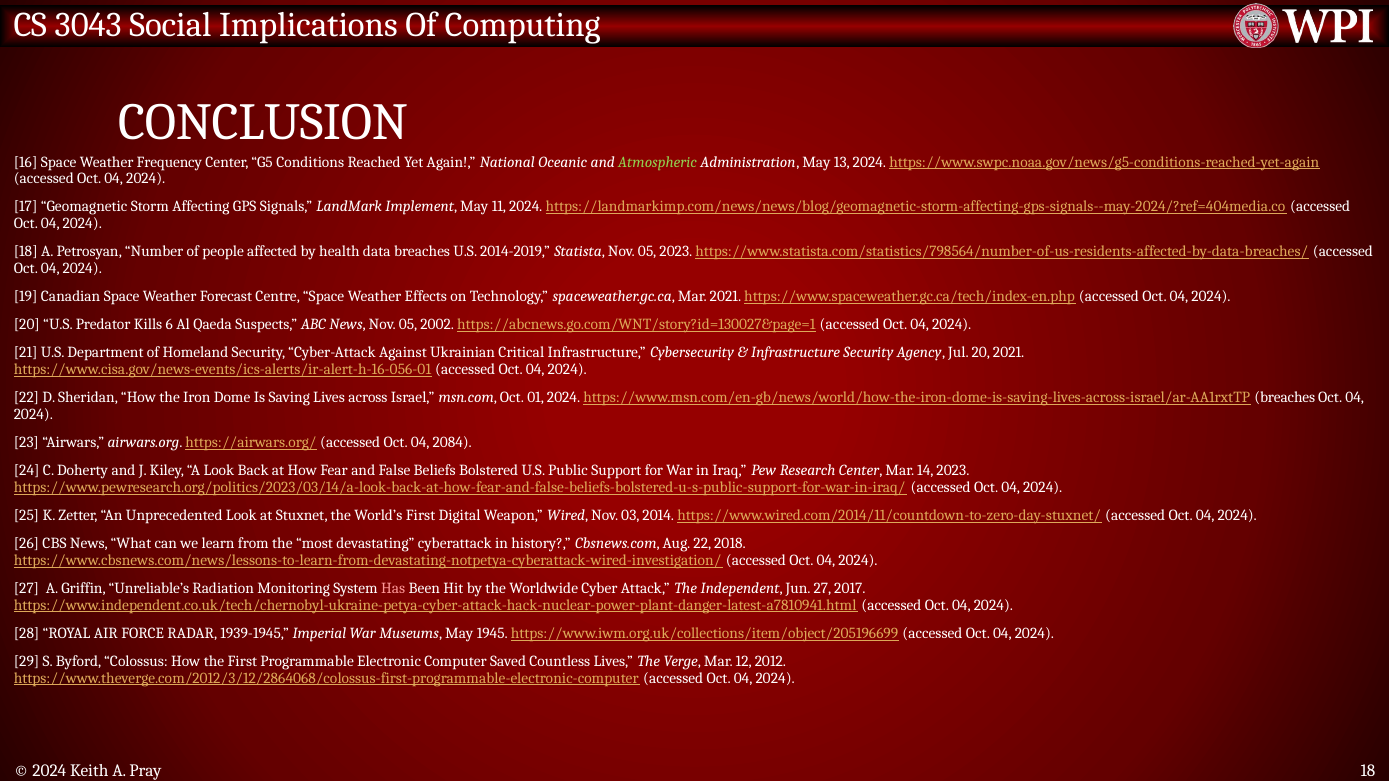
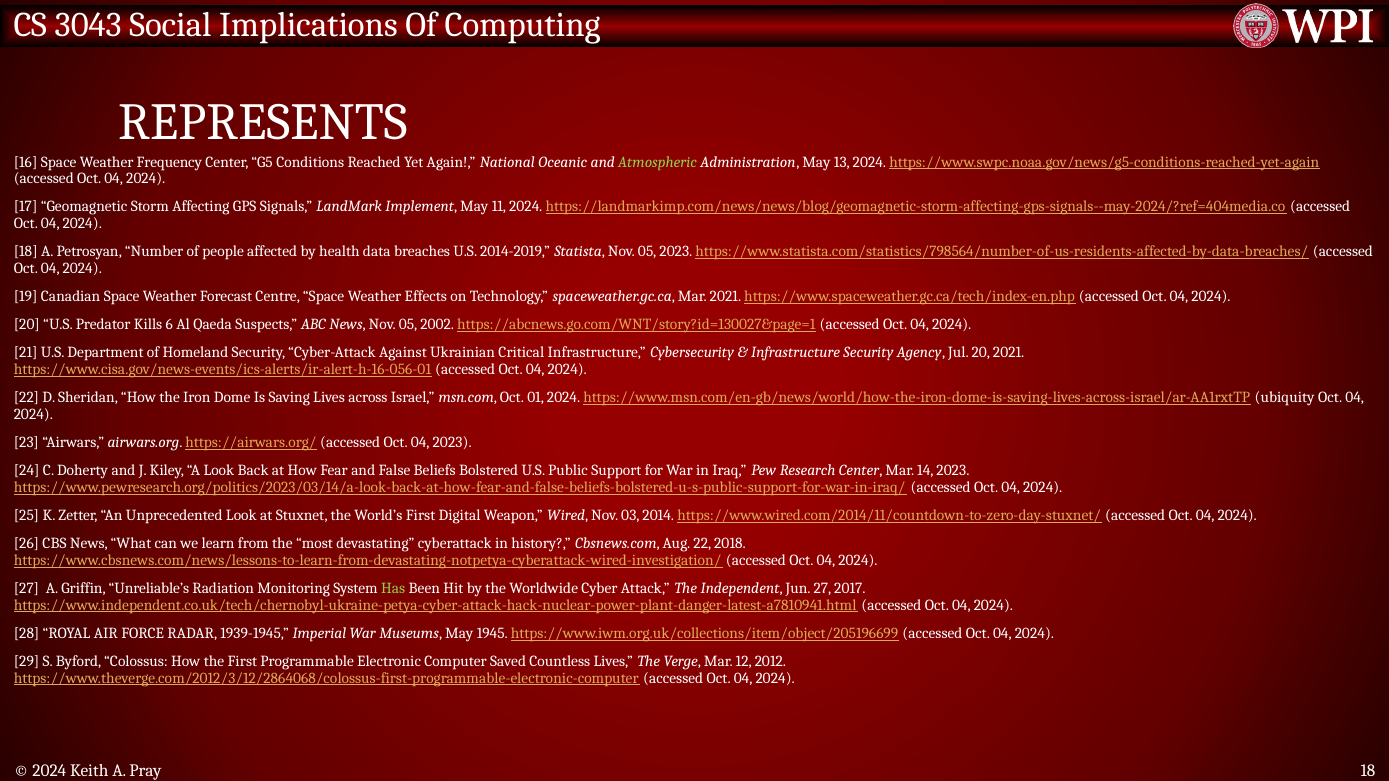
CONCLUSION: CONCLUSION -> REPRESENTS
https://www.msn.com/en-gb/news/world/how-the-iron-dome-is-saving-lives-across-israel/ar-AA1rxtTP breaches: breaches -> ubiquity
04 2084: 2084 -> 2023
Has colour: pink -> light green
